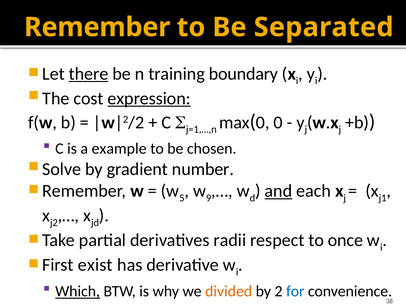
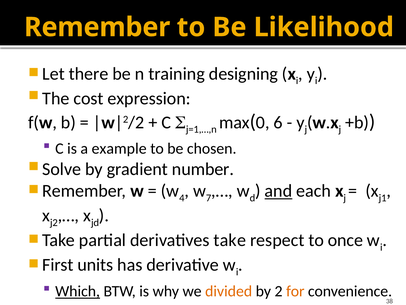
Separated: Separated -> Likelihood
there underline: present -> none
boundary: boundary -> designing
expression underline: present -> none
0 at (278, 122): 0 -> 6
5: 5 -> 4
9: 9 -> 7
radii: radii -> take
exist: exist -> units
for colour: blue -> orange
